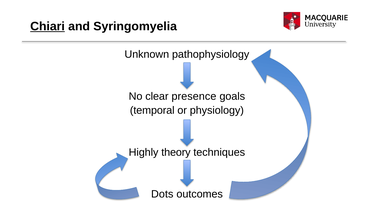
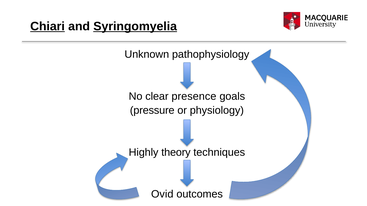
Syringomyelia underline: none -> present
temporal: temporal -> pressure
Dots: Dots -> Ovid
